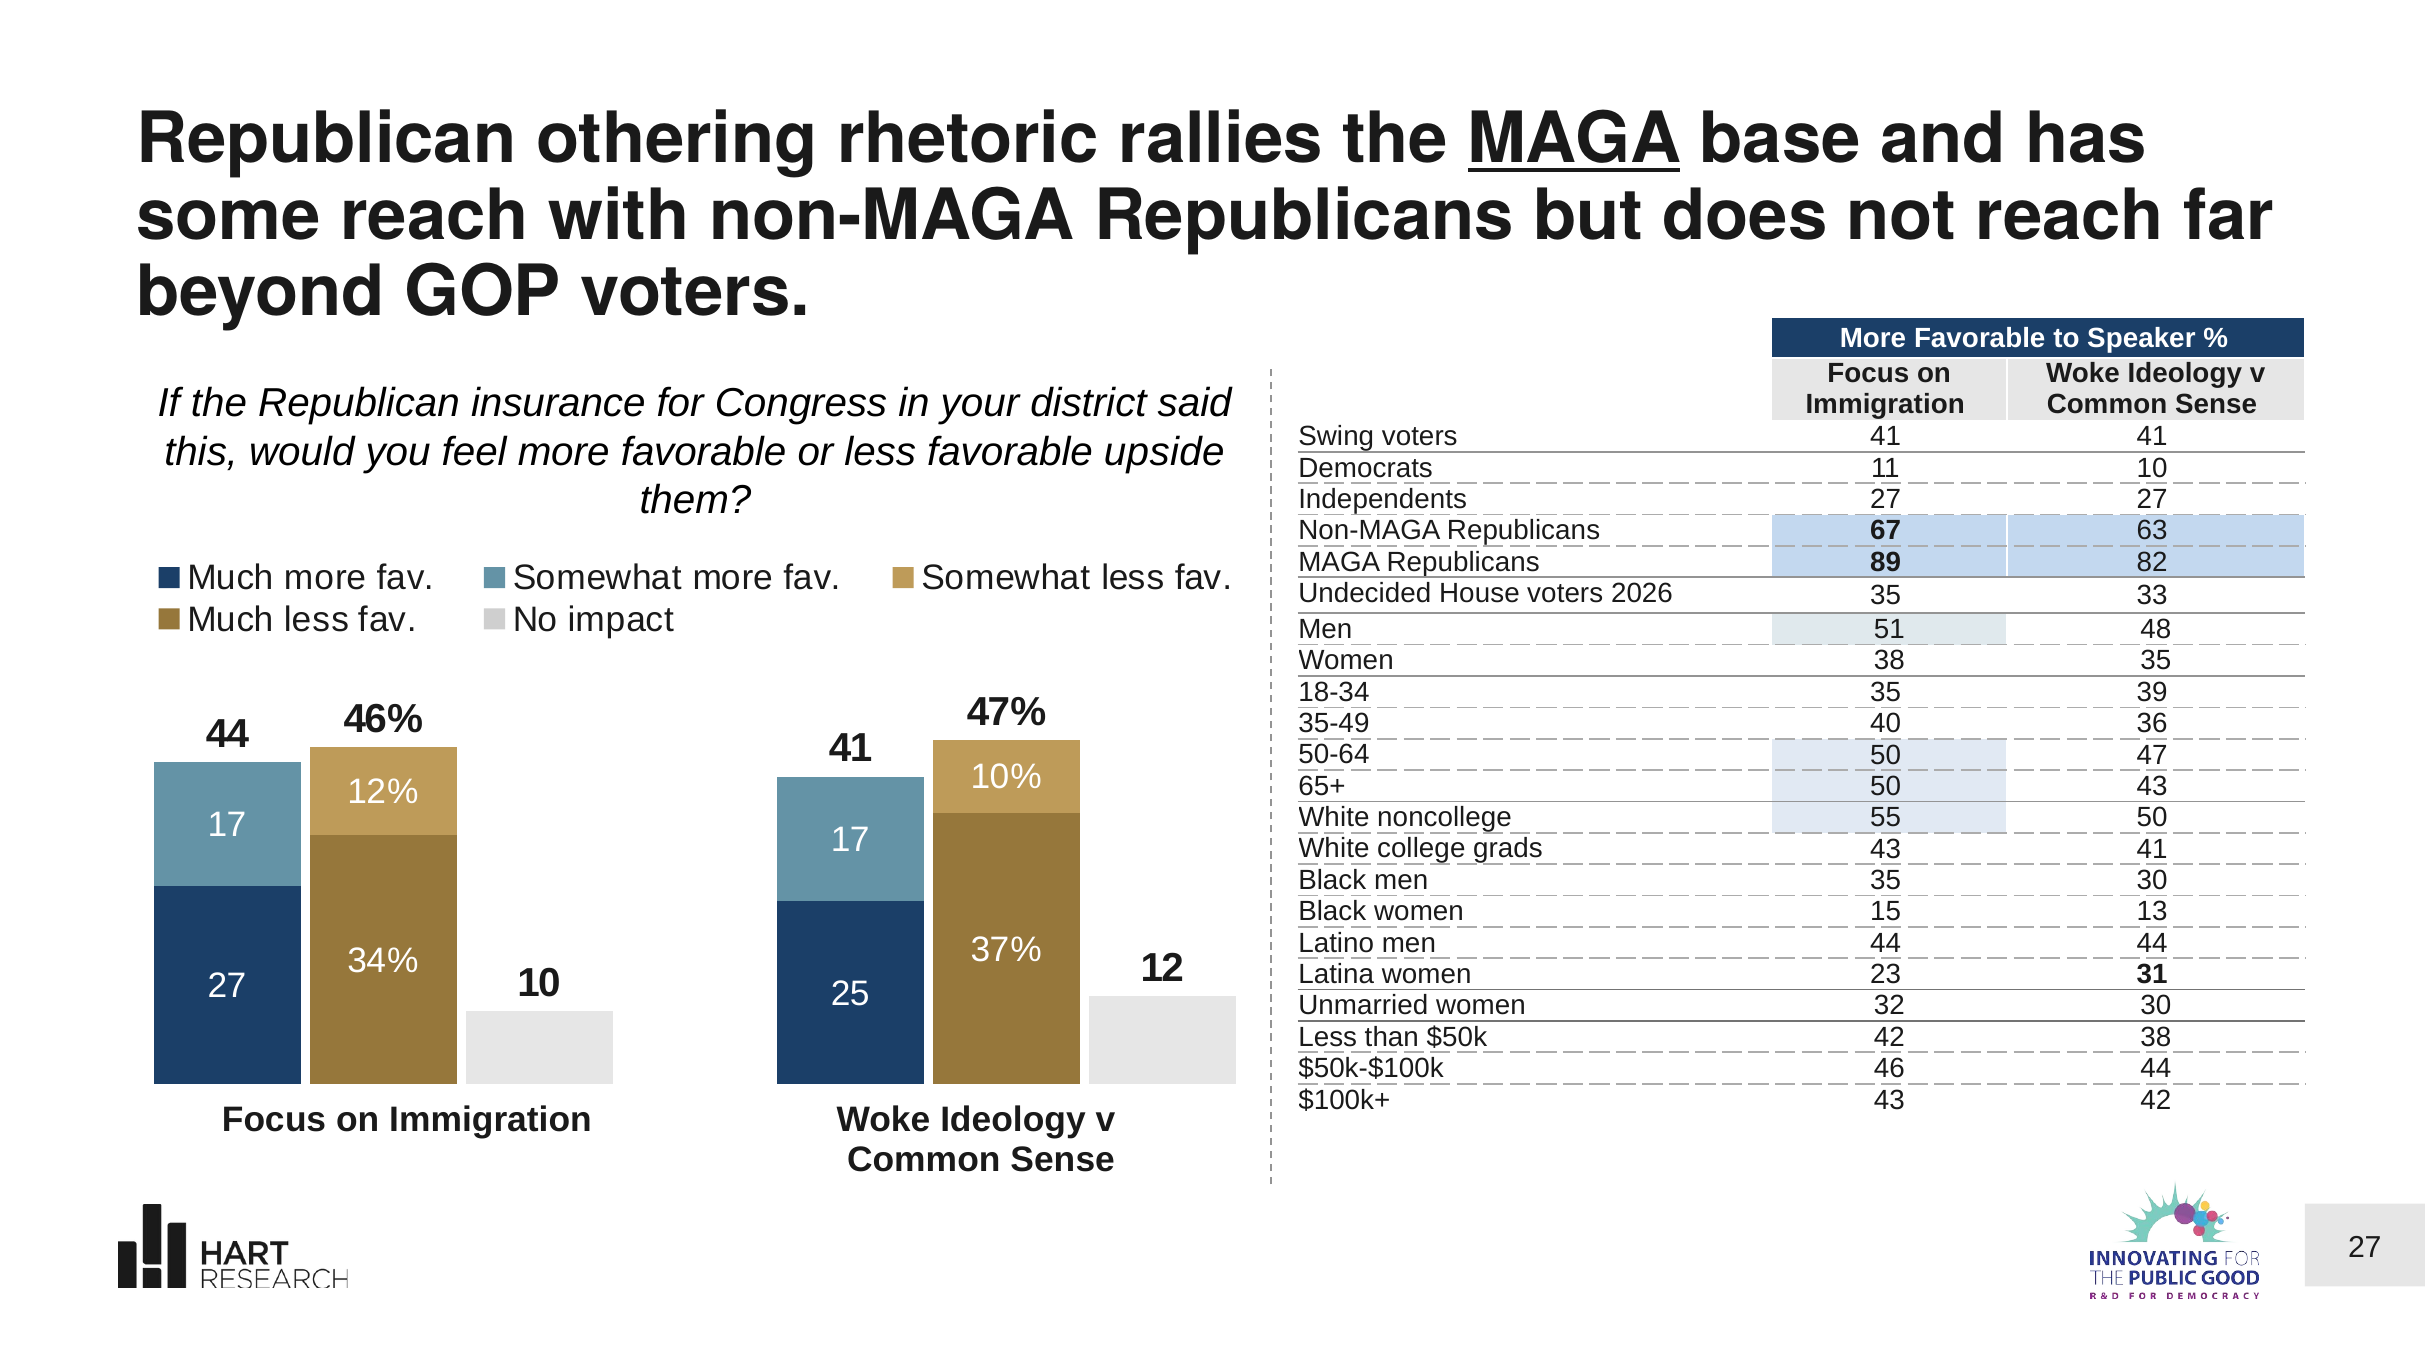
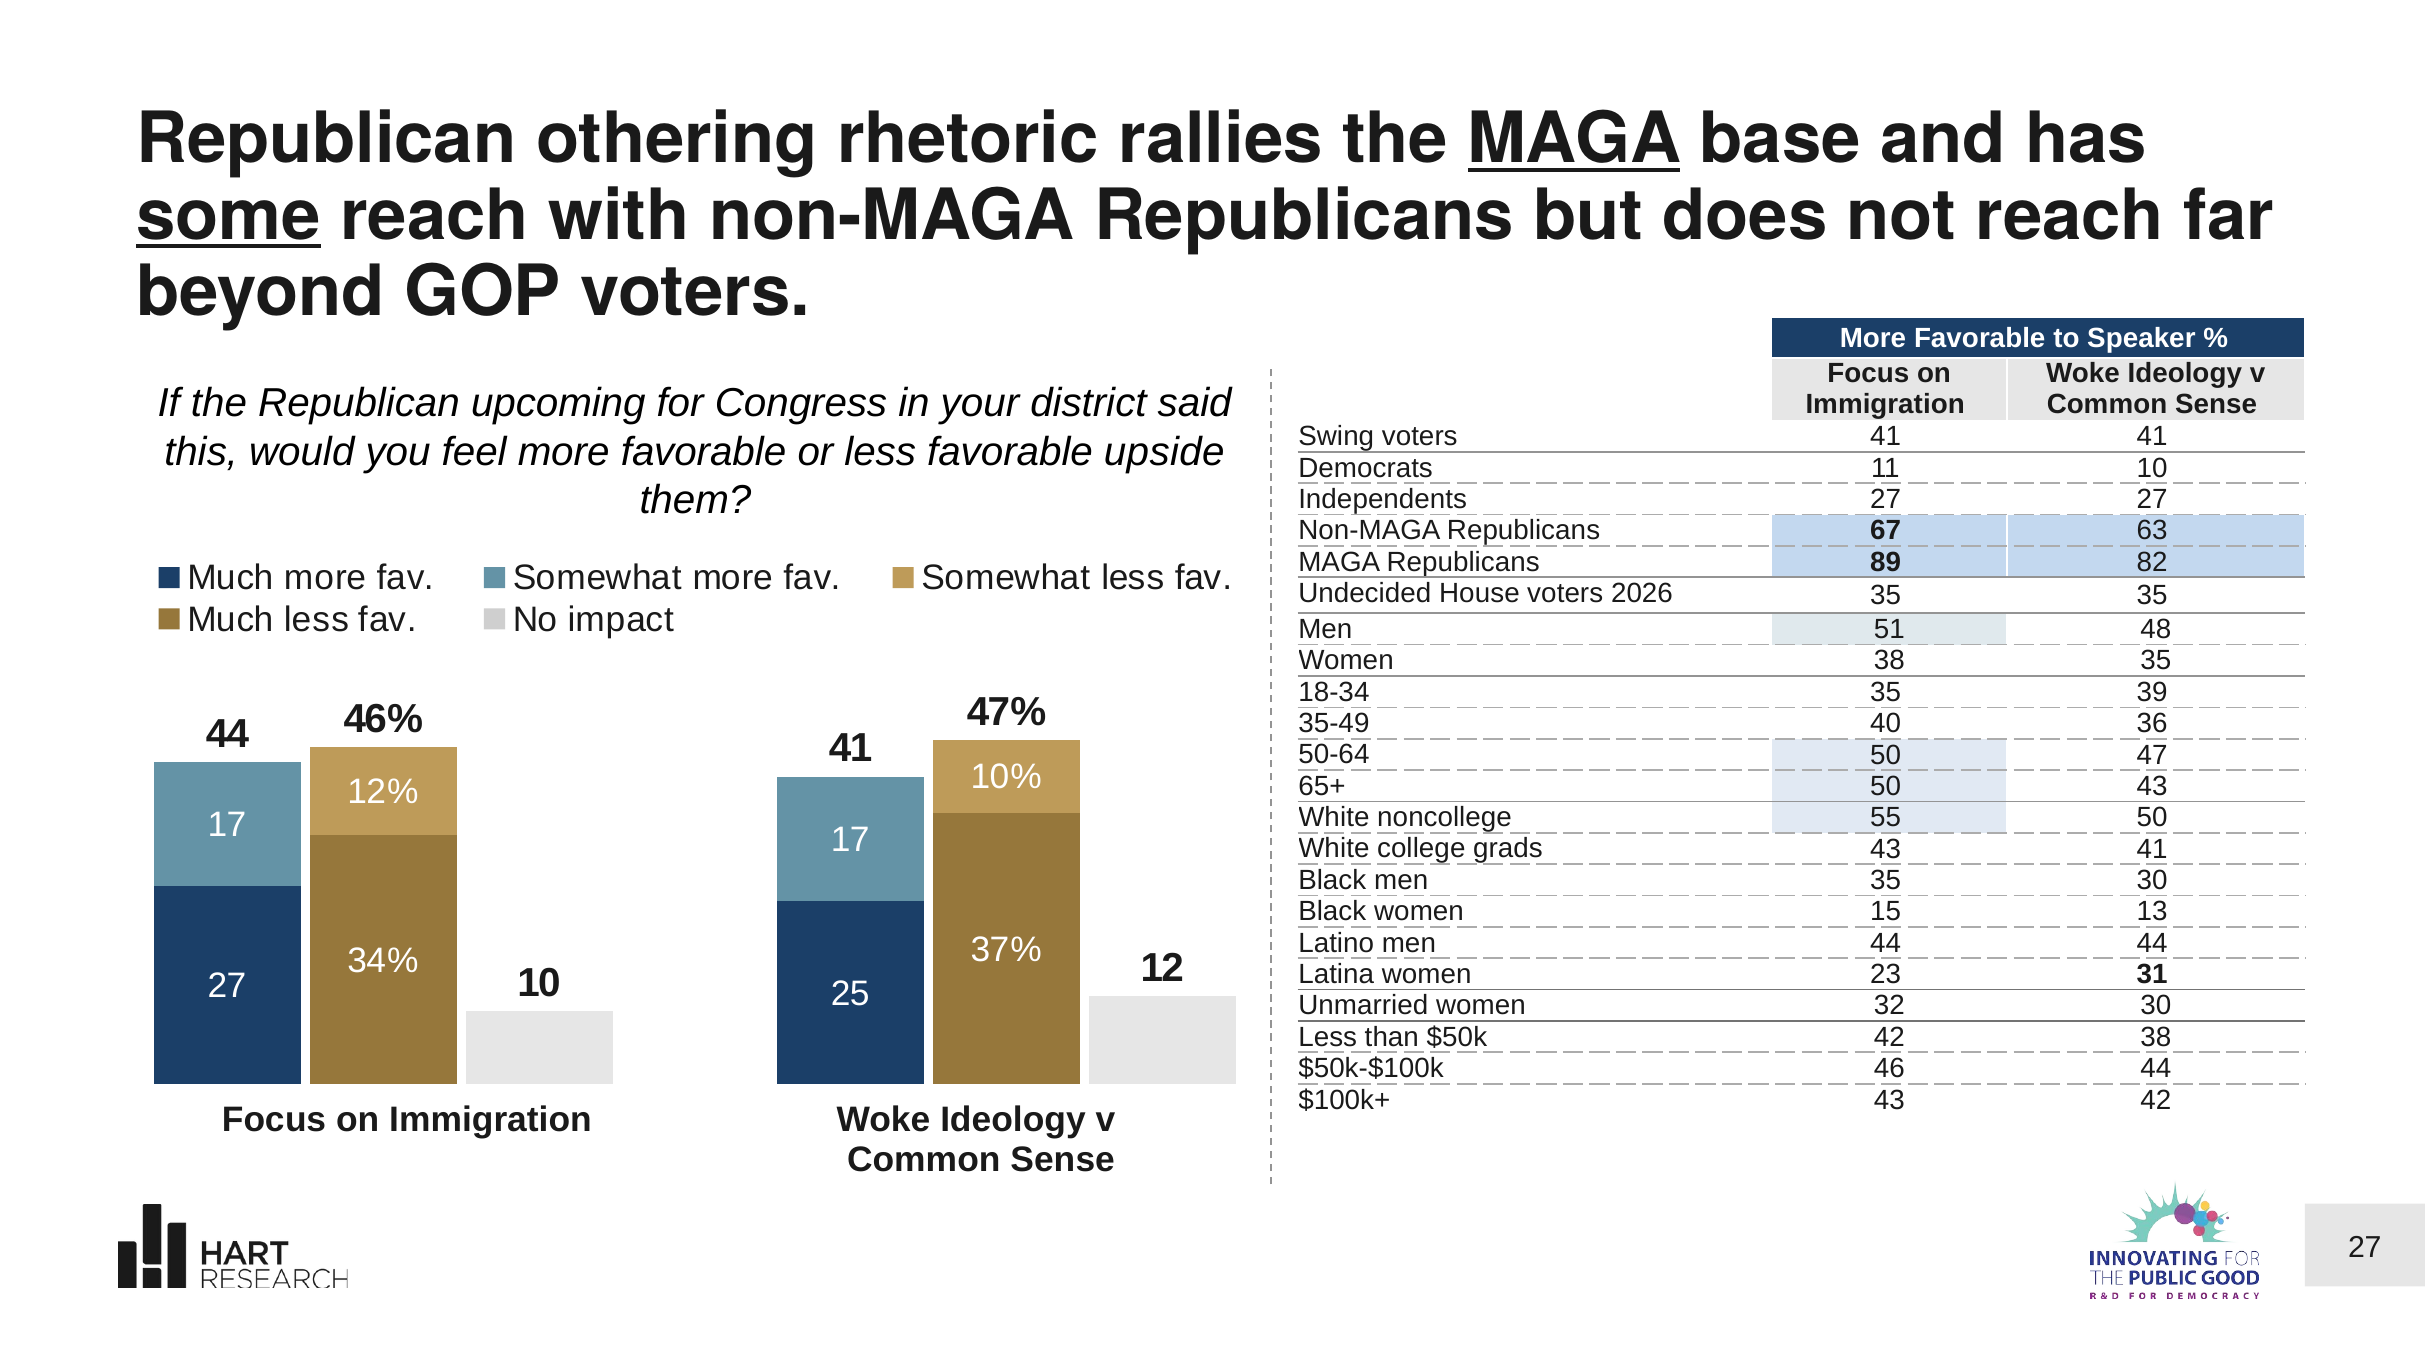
some underline: none -> present
insurance: insurance -> upcoming
35 33: 33 -> 35
